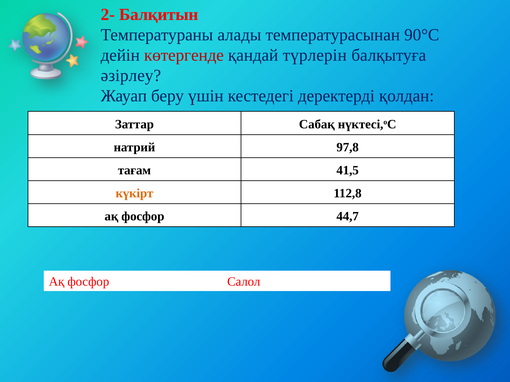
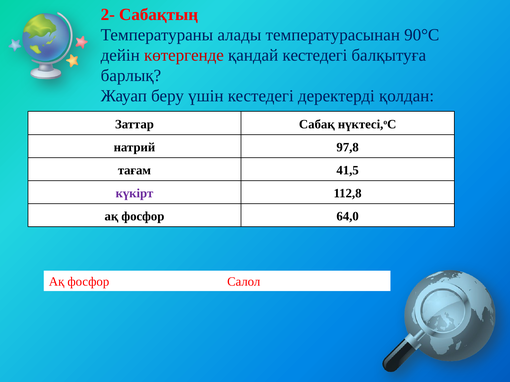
Балқитын: Балқитын -> Сабақтың
қандай түрлерін: түрлерін -> кестедегі
әзірлеу: әзірлеу -> барлық
күкірт colour: orange -> purple
44,7: 44,7 -> 64,0
